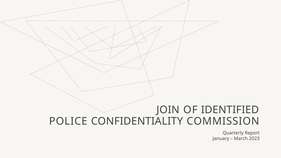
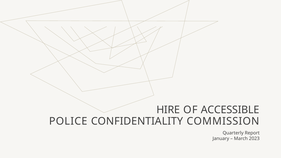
JOIN: JOIN -> HIRE
IDENTIFIED: IDENTIFIED -> ACCESSIBLE
